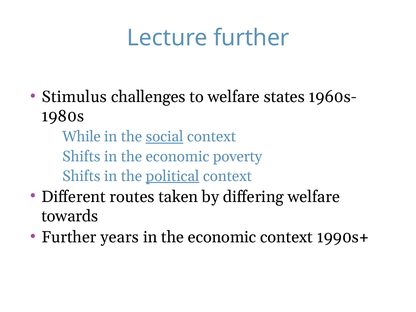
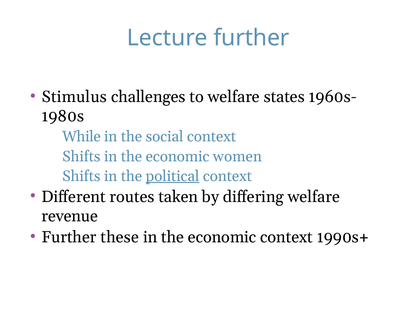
social underline: present -> none
poverty: poverty -> women
towards: towards -> revenue
years: years -> these
